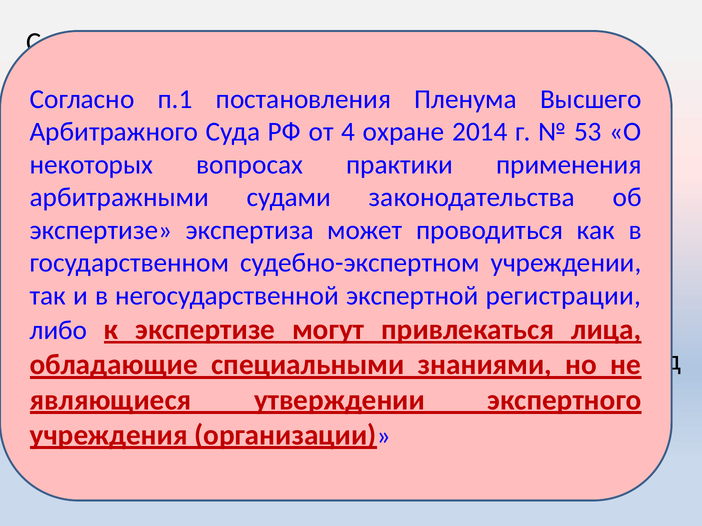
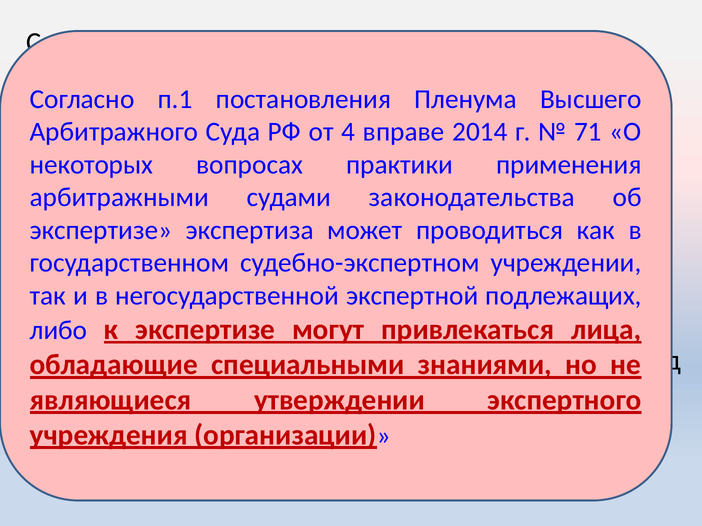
охране: охране -> вправе
53: 53 -> 71
экспертной регистрации: регистрации -> подлежащих
